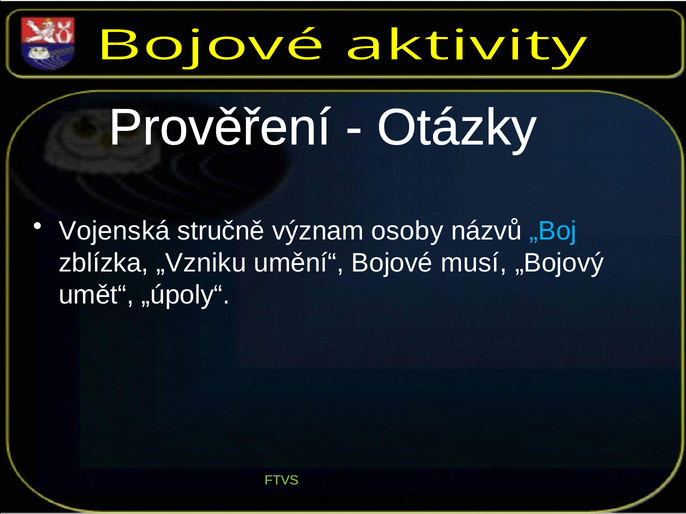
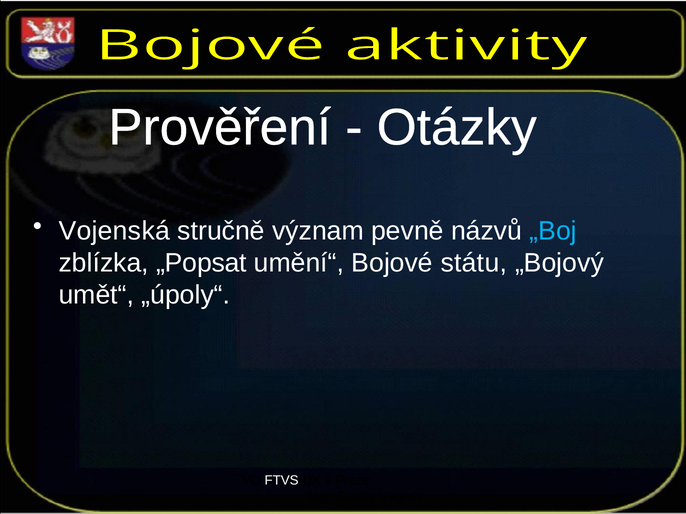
význam osoby: osoby -> pevně
„Vzniku: „Vzniku -> „Popsat
musí: musí -> státu
FTVS colour: light green -> white
